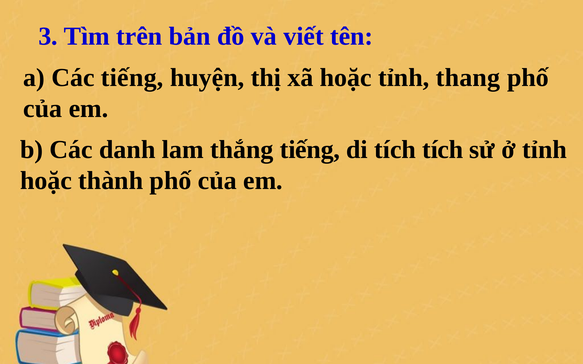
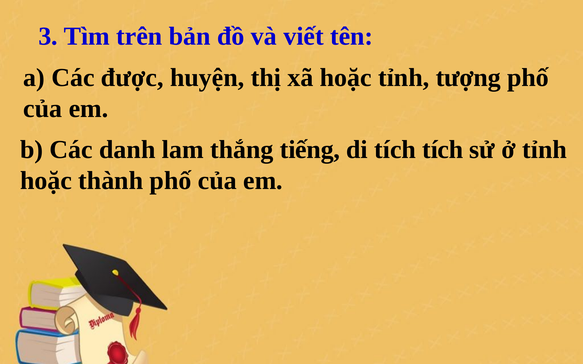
Các tiếng: tiếng -> được
thang: thang -> tượng
